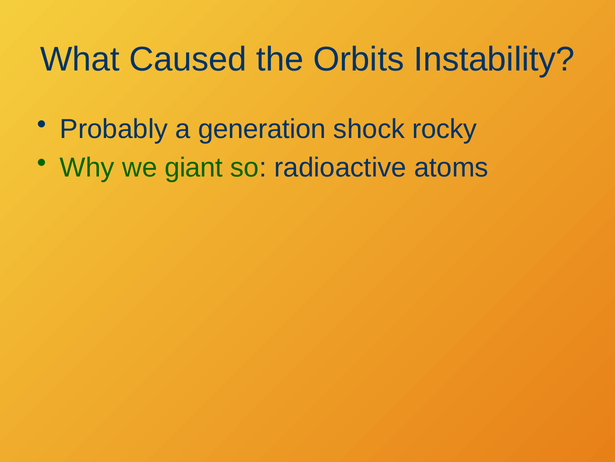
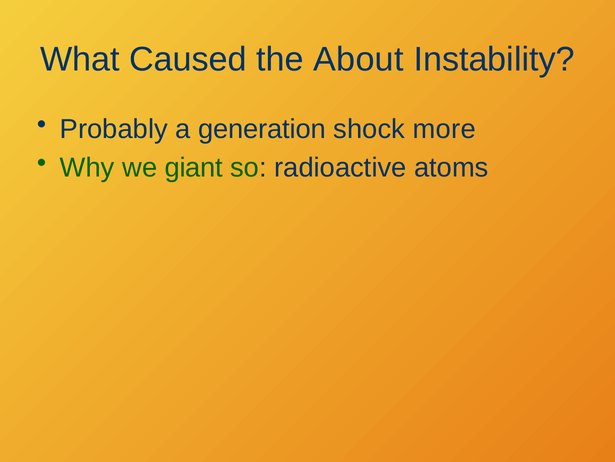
Orbits: Orbits -> About
rocky: rocky -> more
